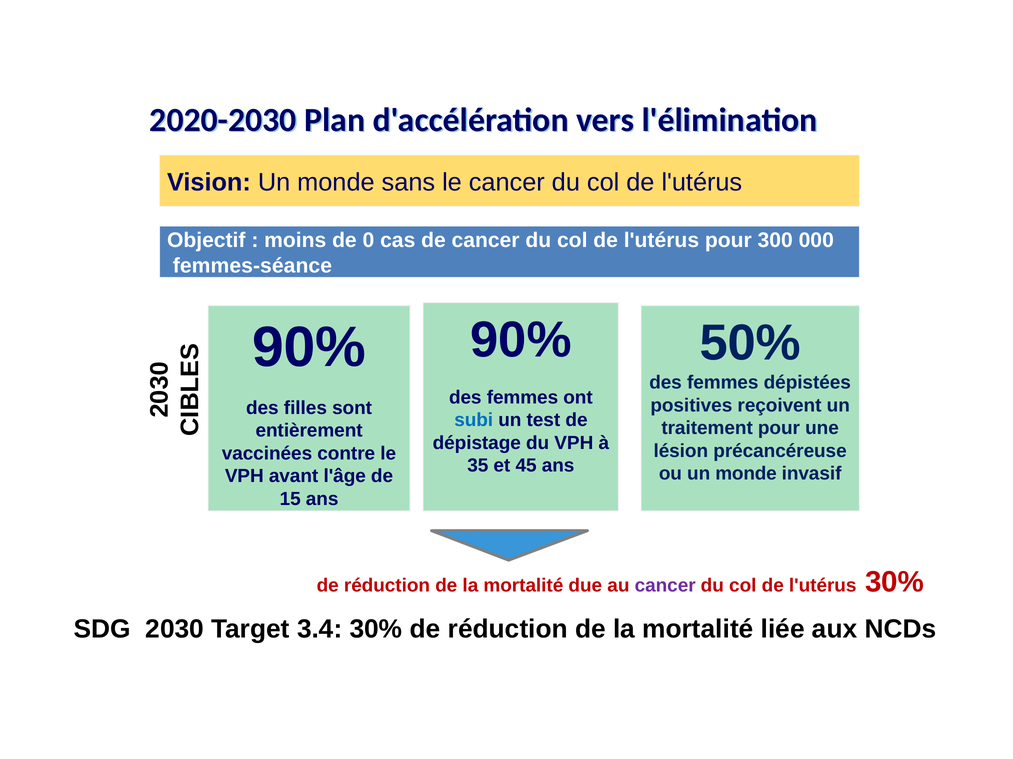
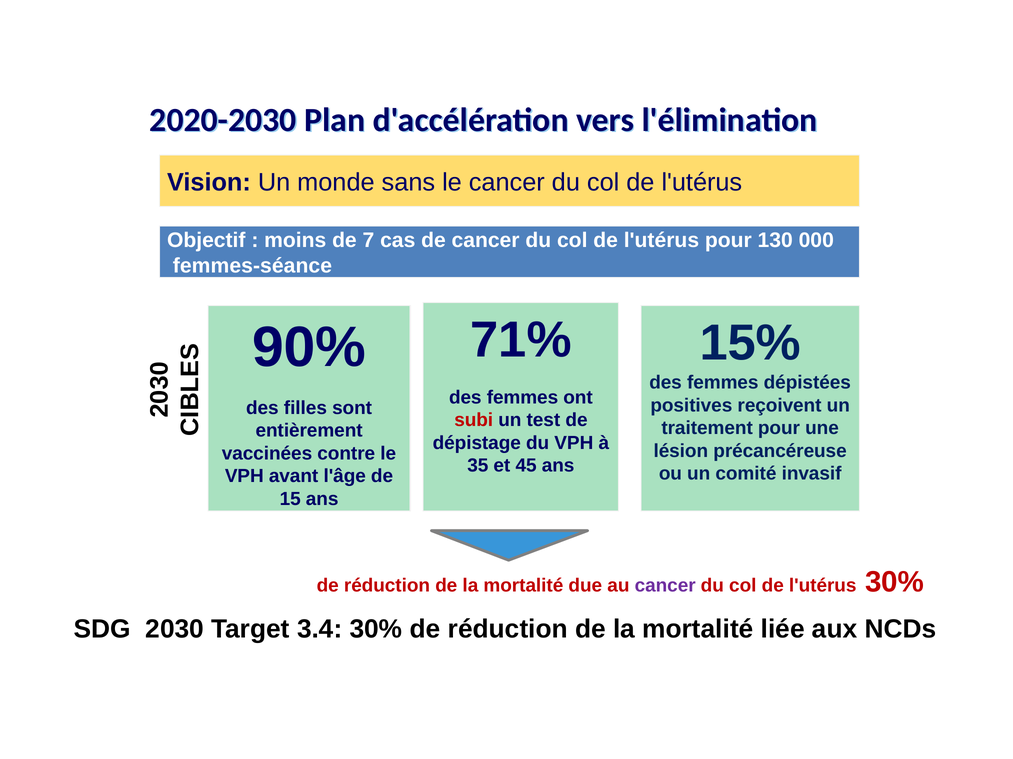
de 0: 0 -> 7
300: 300 -> 130
90% at (521, 341): 90% -> 71%
50%: 50% -> 15%
subi colour: blue -> red
ou un monde: monde -> comité
